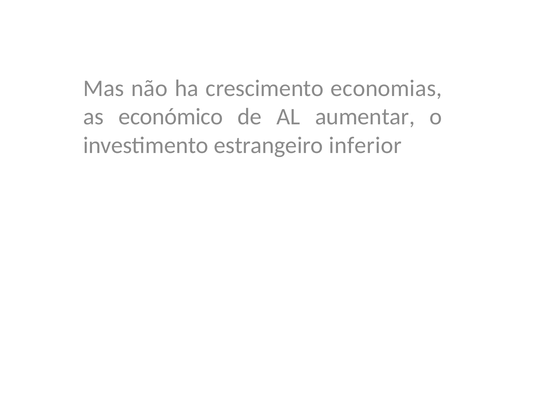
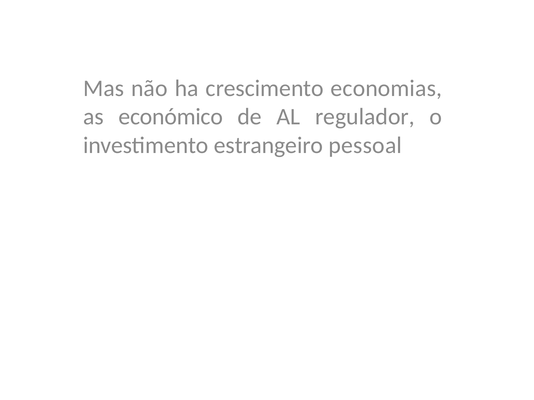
aumentar: aumentar -> regulador
inferior: inferior -> pessoal
